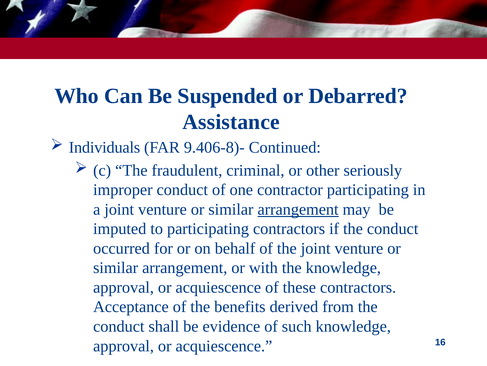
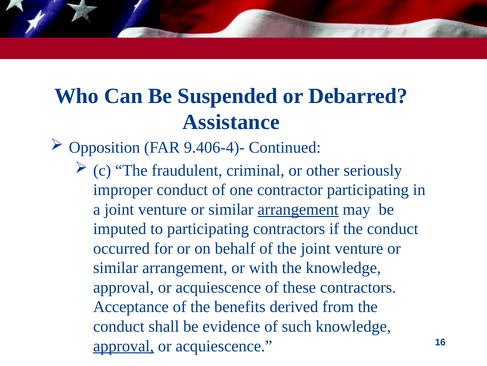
Individuals: Individuals -> Opposition
9.406-8)-: 9.406-8)- -> 9.406-4)-
approval at (124, 345) underline: none -> present
